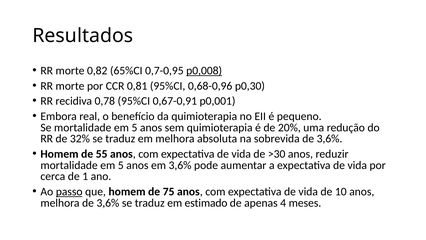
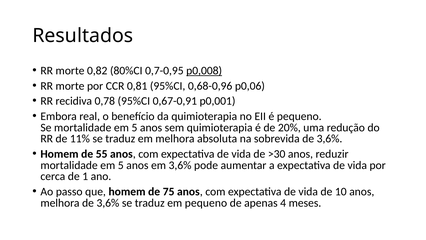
65%CI: 65%CI -> 80%CI
p0,30: p0,30 -> p0,06
32%: 32% -> 11%
passo underline: present -> none
em estimado: estimado -> pequeno
